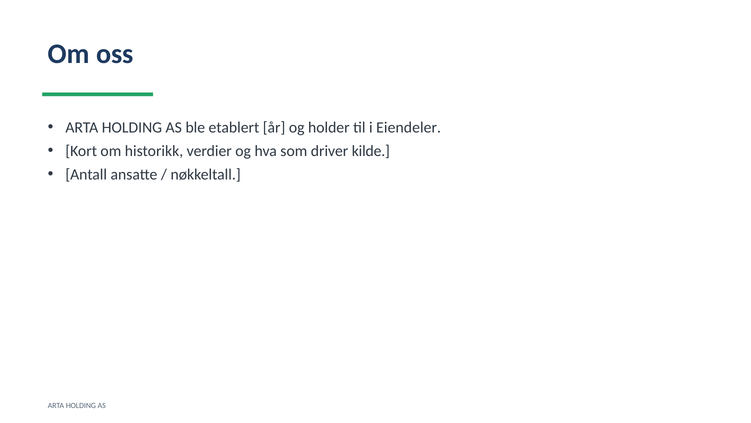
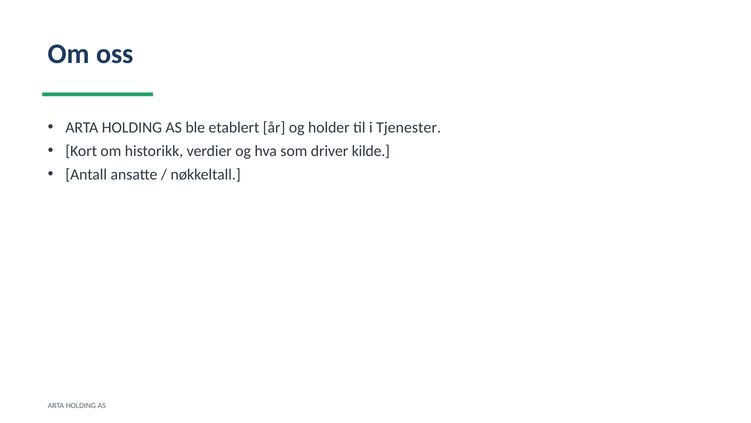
Eiendeler: Eiendeler -> Tjenester
